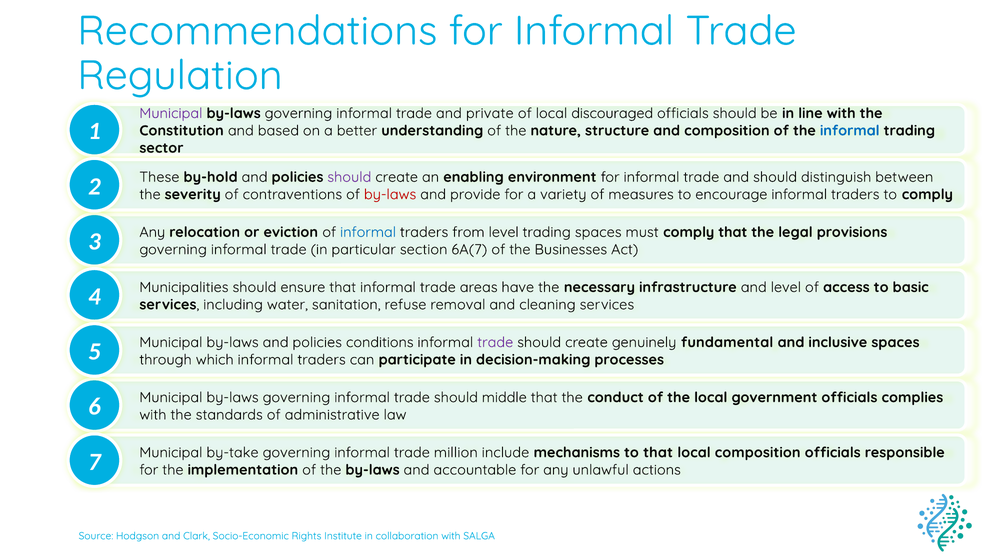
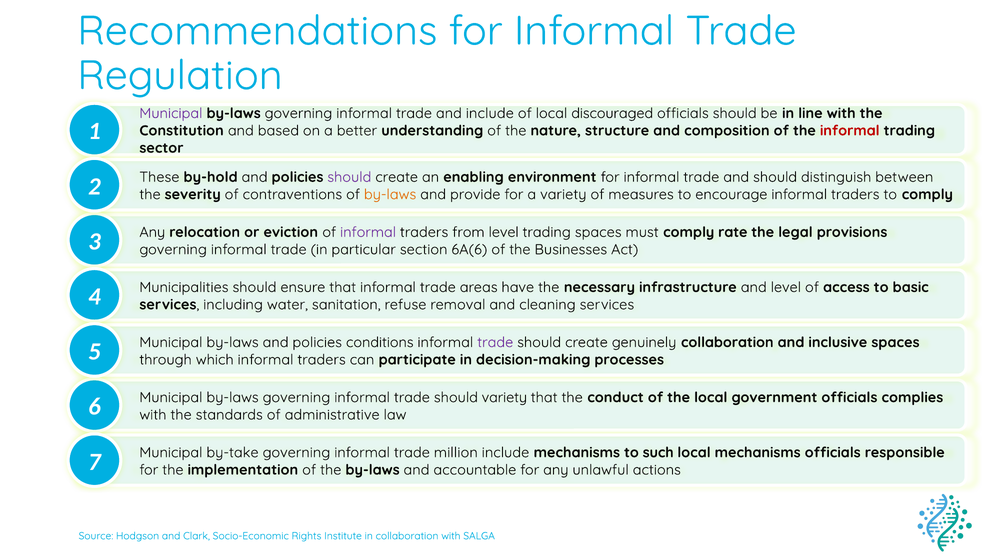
and private: private -> include
informal at (850, 131) colour: blue -> red
by-laws at (390, 195) colour: red -> orange
informal at (368, 232) colour: blue -> purple
comply that: that -> rate
6A(7: 6A(7 -> 6A(6
genuinely fundamental: fundamental -> collaboration
should middle: middle -> variety
to that: that -> such
local composition: composition -> mechanisms
